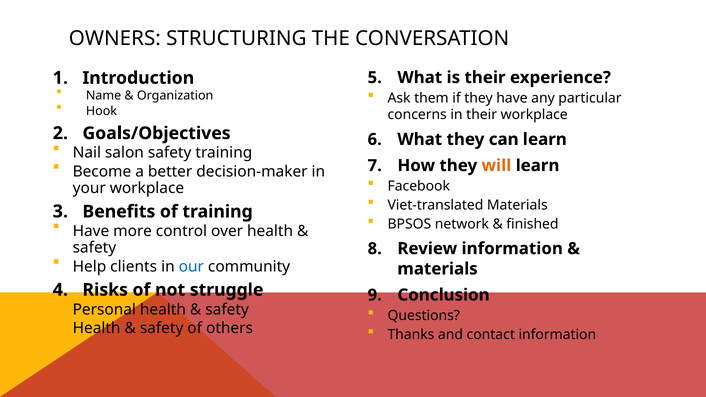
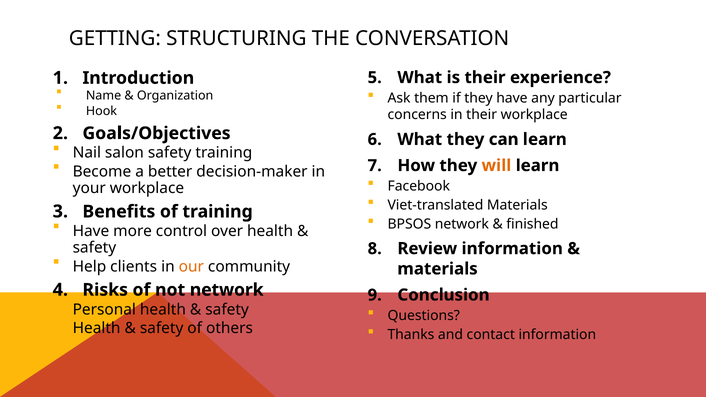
OWNERS: OWNERS -> GETTING
our colour: blue -> orange
not struggle: struggle -> network
